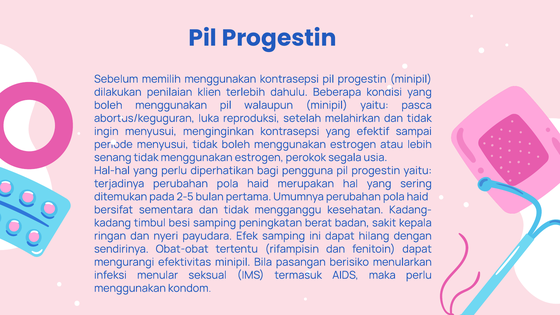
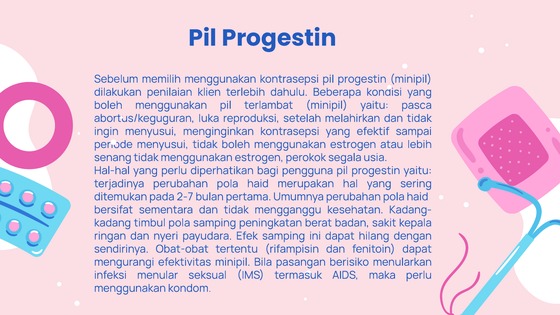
walaupun: walaupun -> terlambat
2-5: 2-5 -> 2-7
timbul besi: besi -> pola
